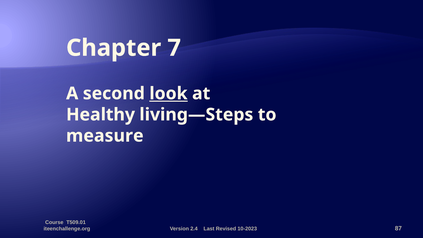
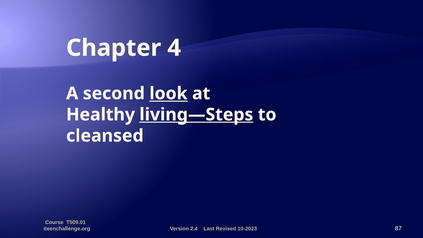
7: 7 -> 4
living—Steps underline: none -> present
measure: measure -> cleansed
